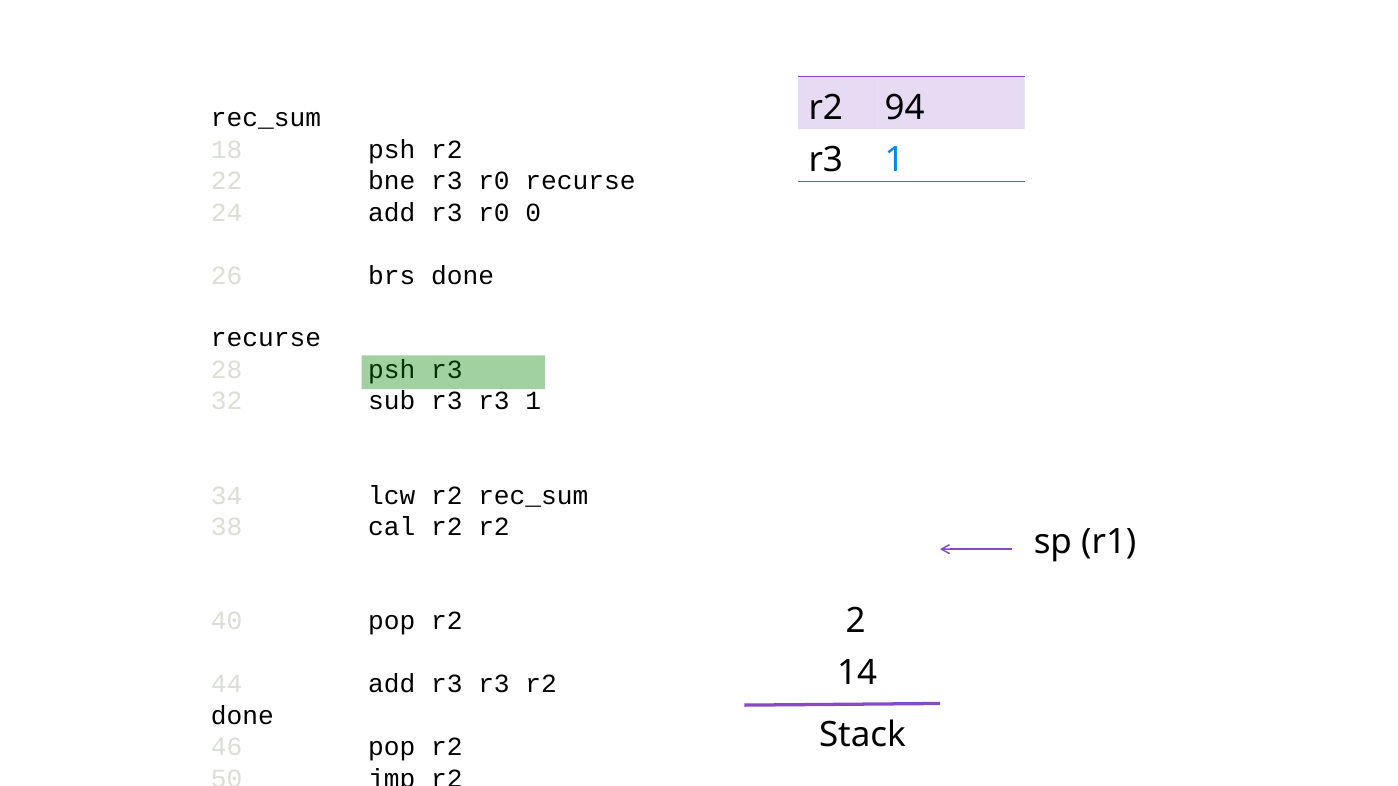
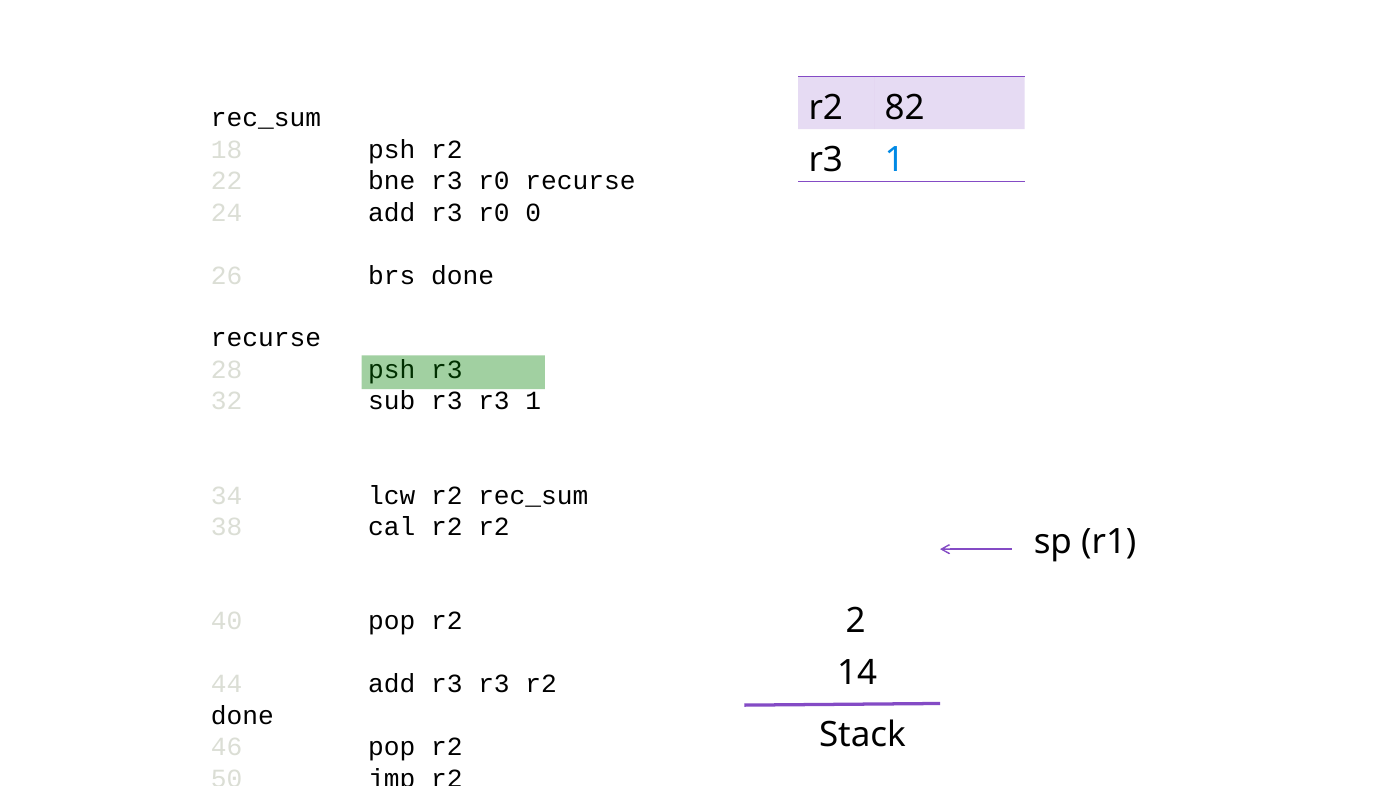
94: 94 -> 82
